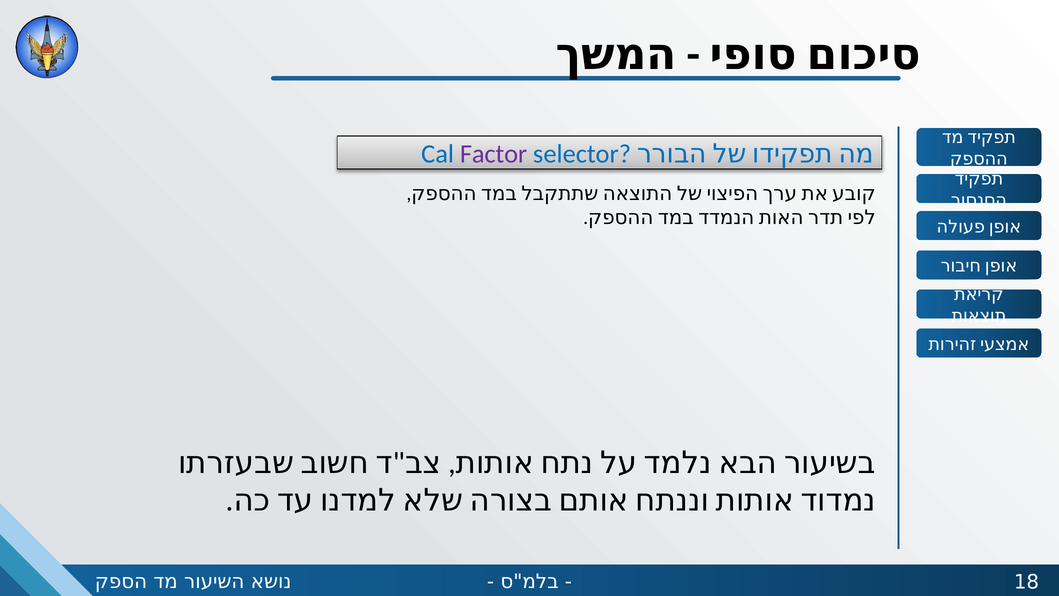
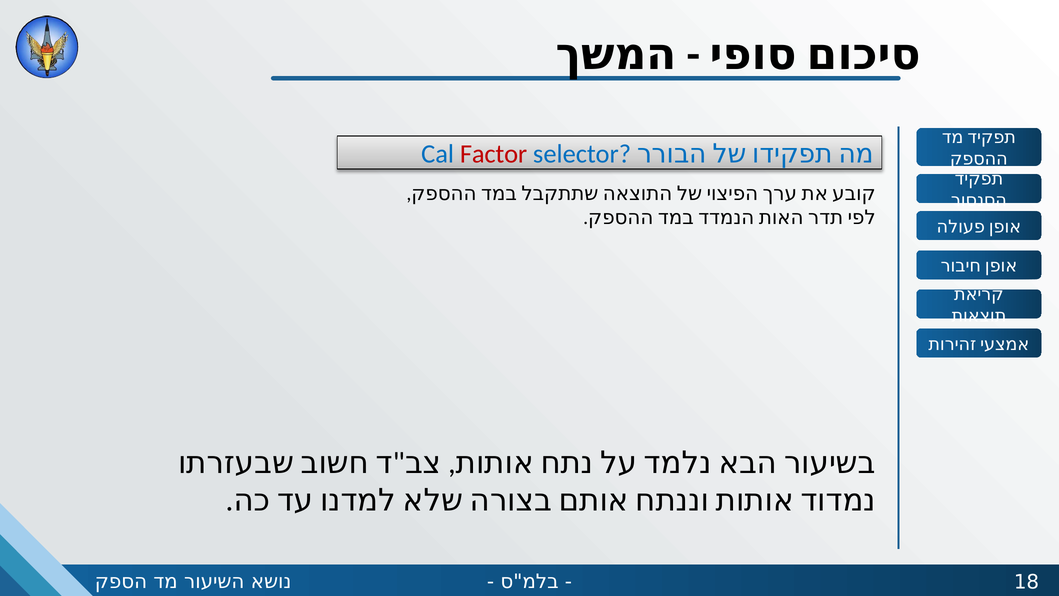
Factor colour: purple -> red
